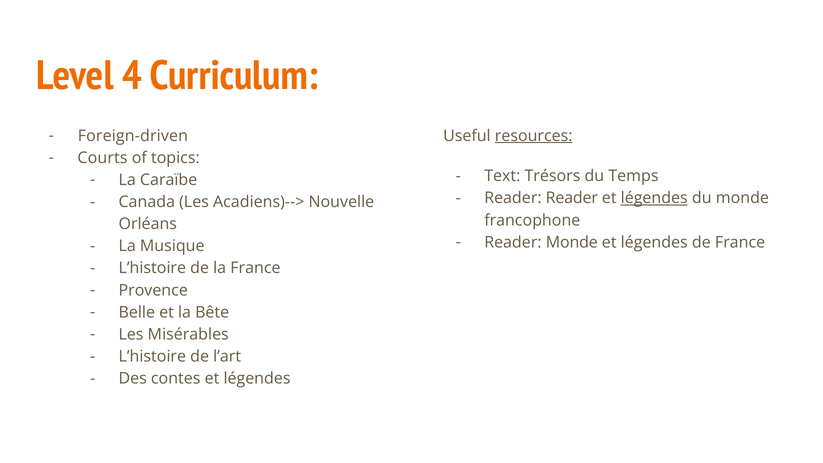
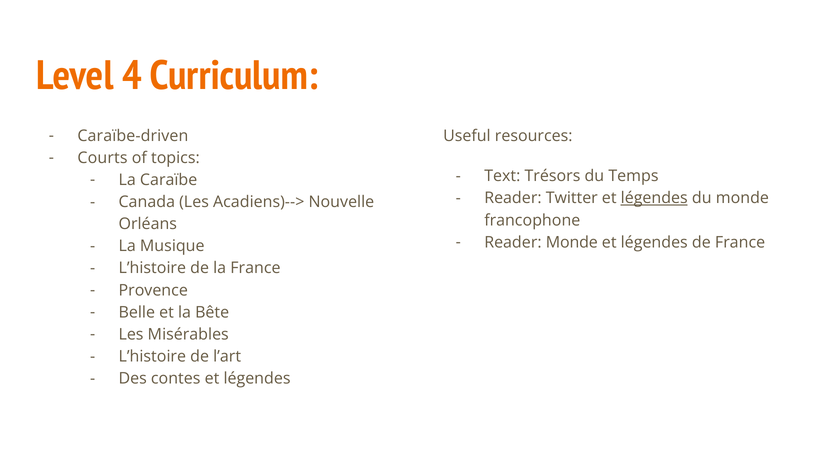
Foreign-driven: Foreign-driven -> Caraïbe-driven
resources underline: present -> none
Reader Reader: Reader -> Twitter
